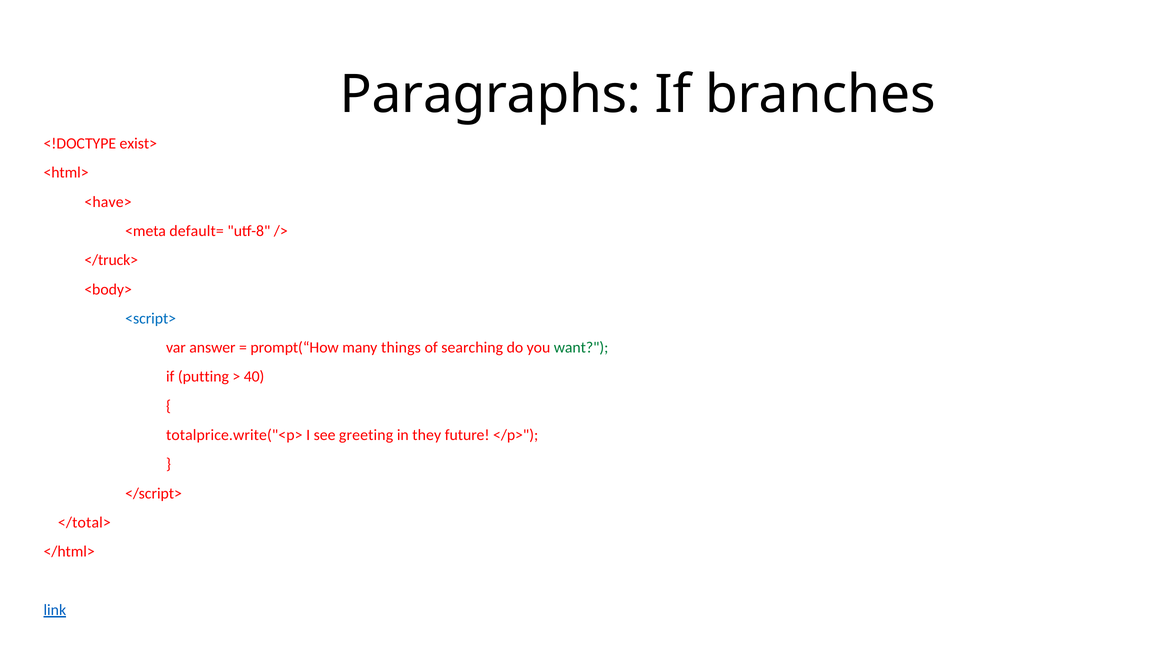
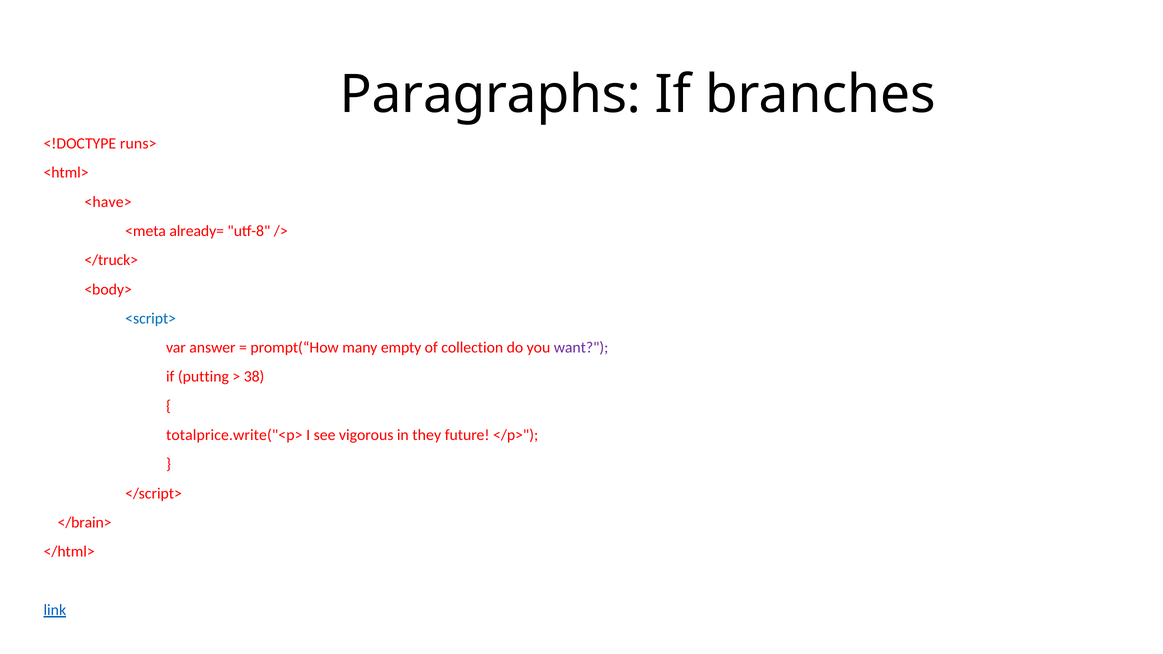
exist>: exist> -> runs>
default=: default= -> already=
things: things -> empty
searching: searching -> collection
want colour: green -> purple
40: 40 -> 38
greeting: greeting -> vigorous
</total>: </total> -> </brain>
